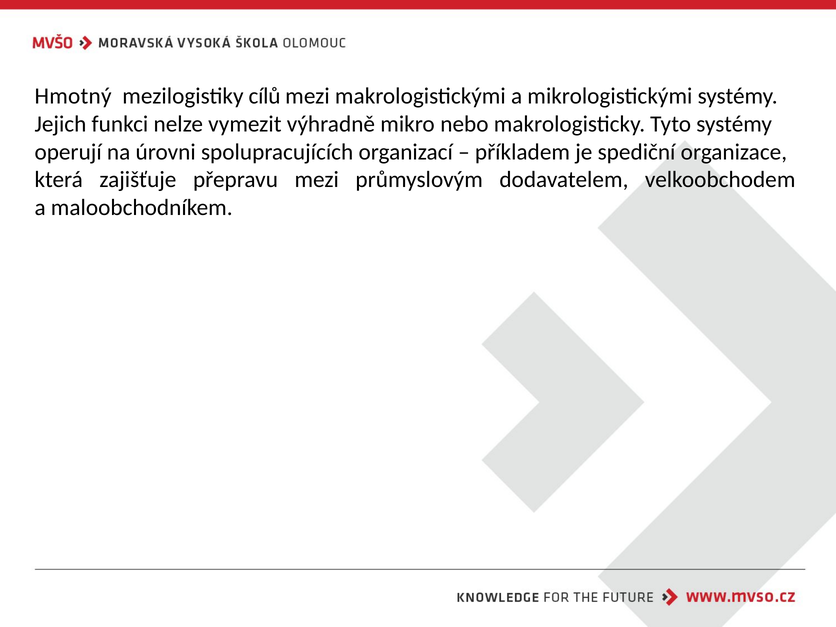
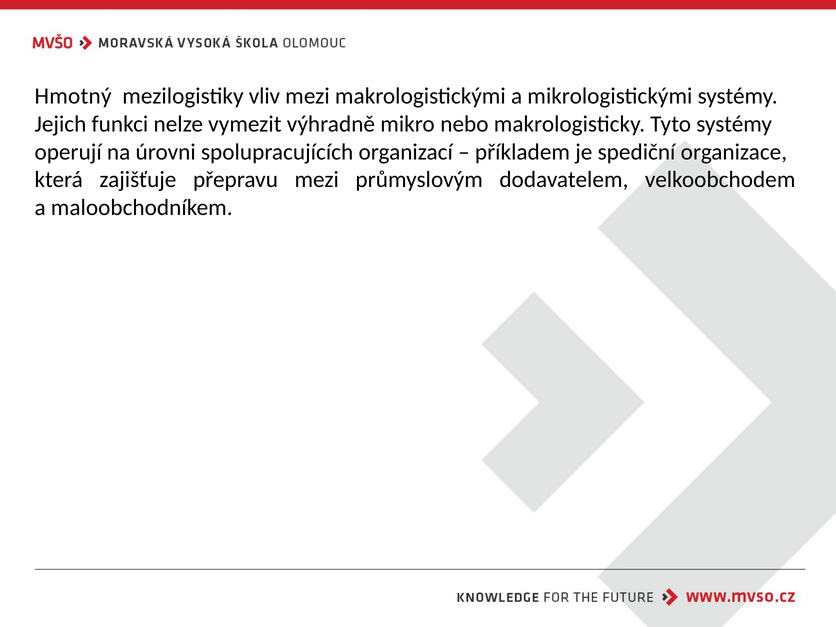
cílů: cílů -> vliv
